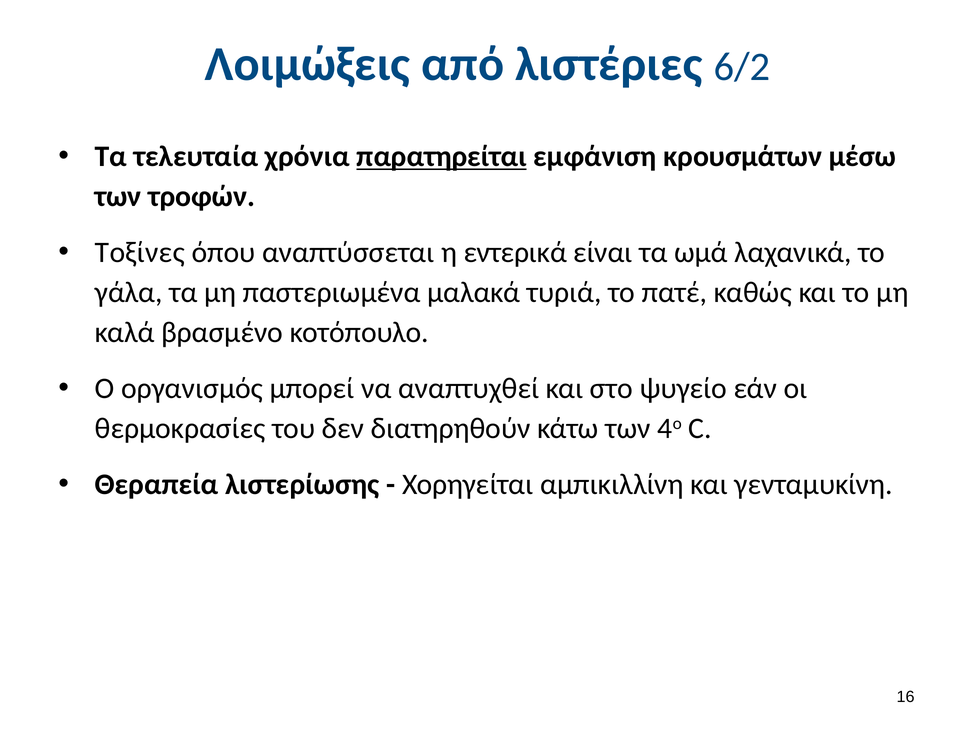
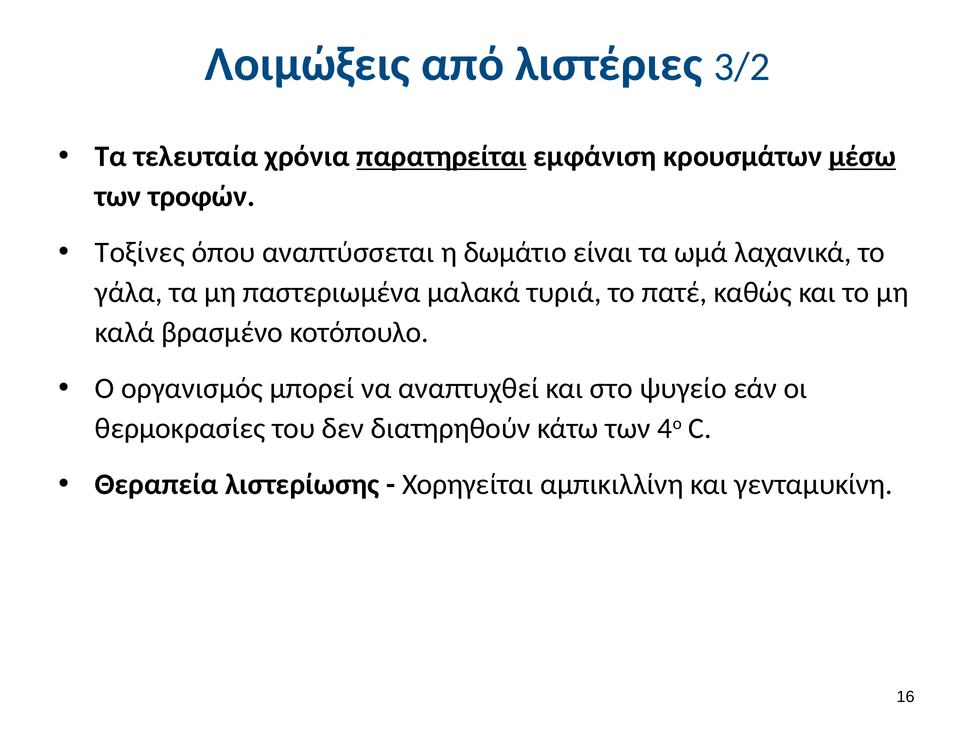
6/2: 6/2 -> 3/2
μέσω underline: none -> present
εντερικά: εντερικά -> δωμάτιο
